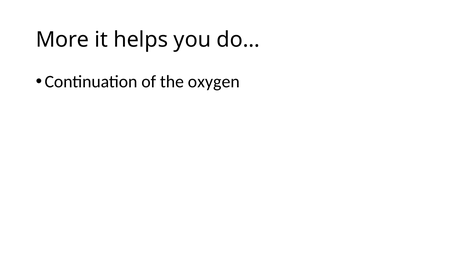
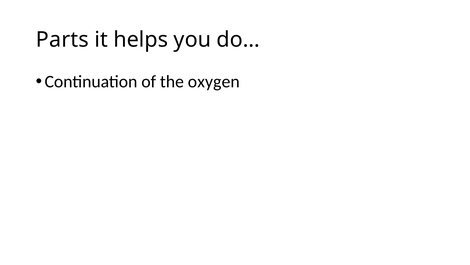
More: More -> Parts
